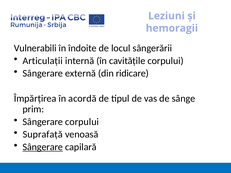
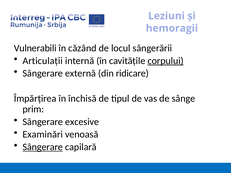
îndoite: îndoite -> căzând
corpului at (166, 61) underline: none -> present
acordă: acordă -> închisă
Sângerare corpului: corpului -> excesive
Suprafață: Suprafață -> Examinări
